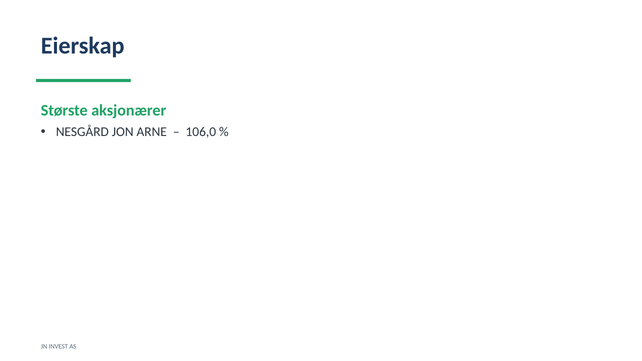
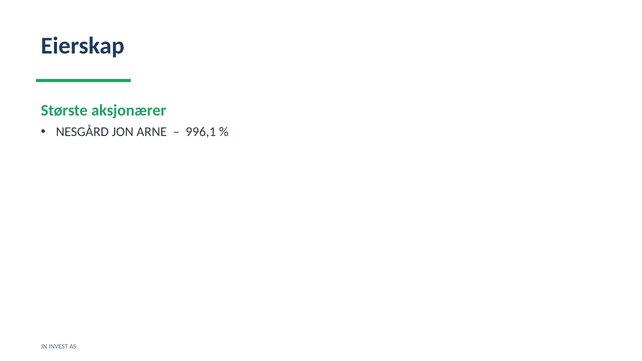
106,0: 106,0 -> 996,1
